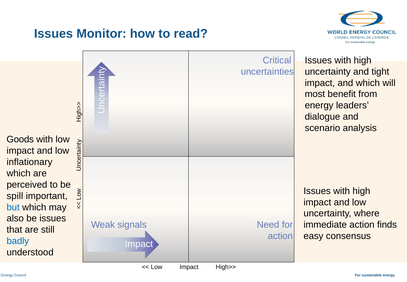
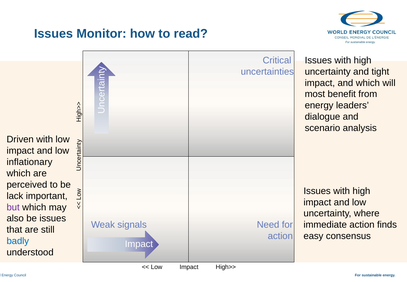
Goods: Goods -> Driven
spill: spill -> lack
but colour: blue -> purple
